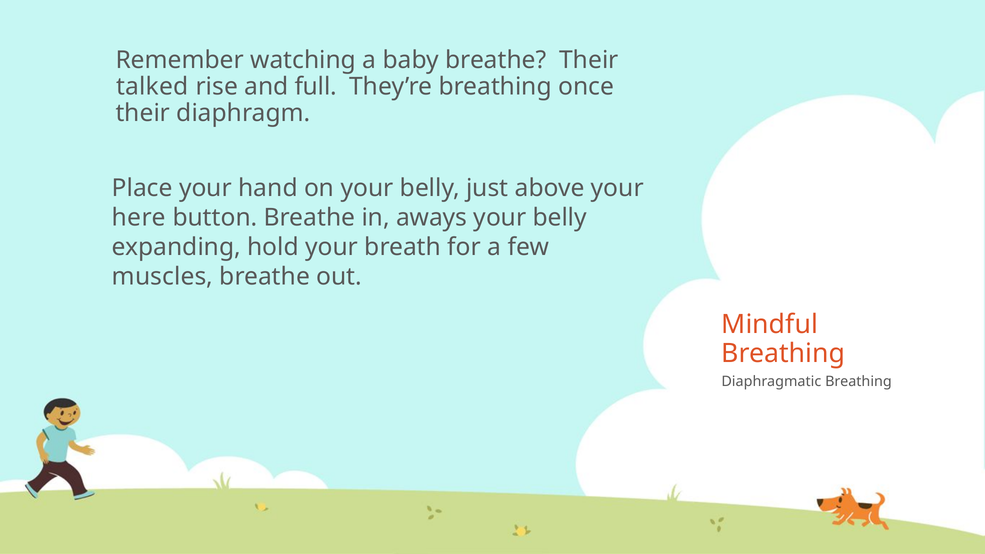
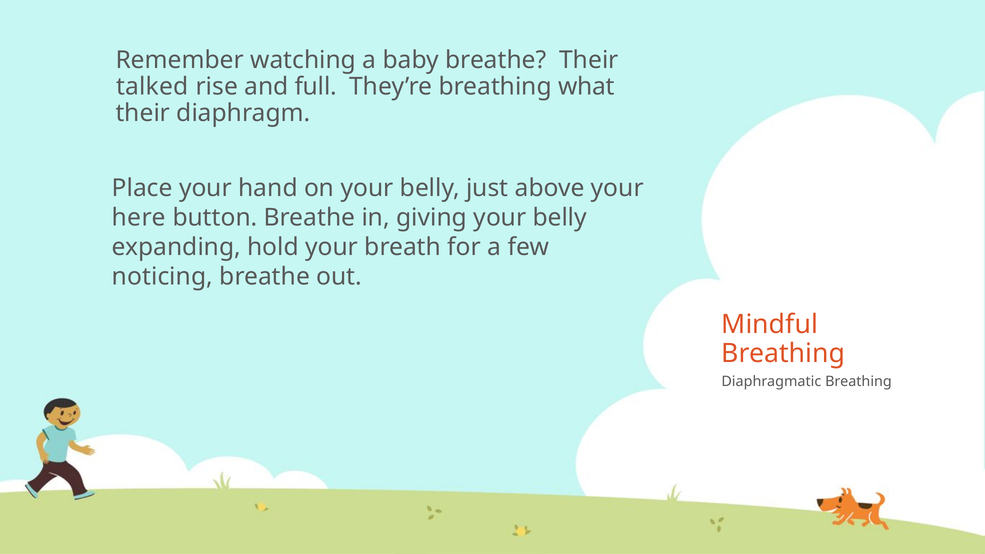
once: once -> what
aways: aways -> giving
muscles: muscles -> noticing
